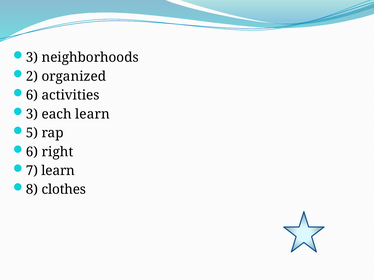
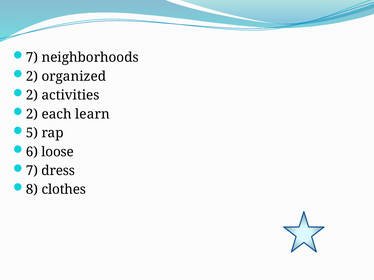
3 at (32, 58): 3 -> 7
6 at (32, 95): 6 -> 2
3 at (32, 114): 3 -> 2
right: right -> loose
7 learn: learn -> dress
